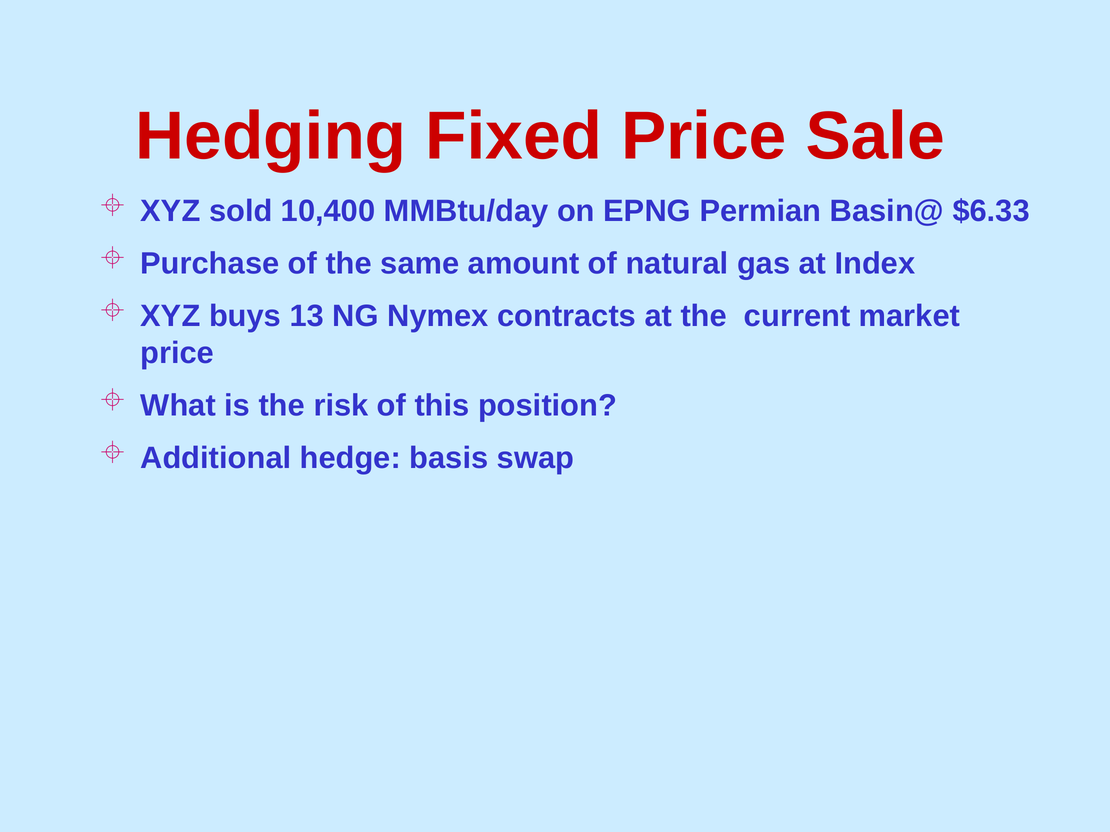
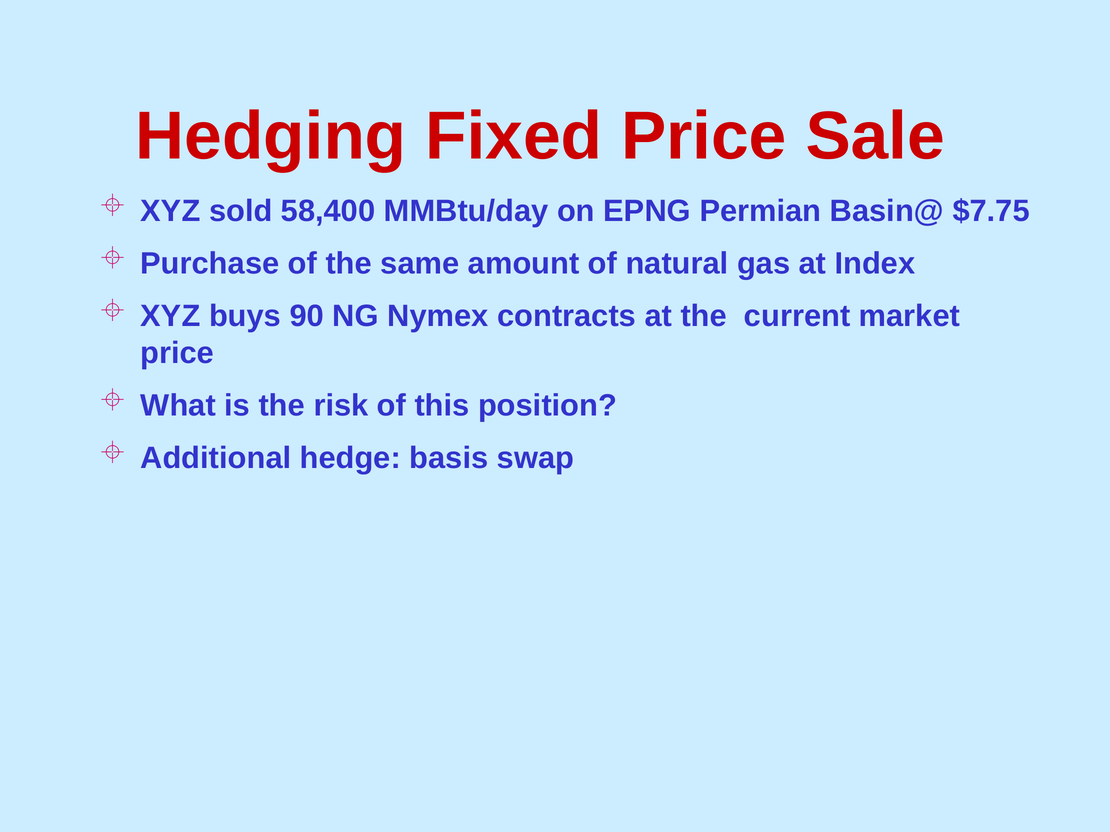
10,400: 10,400 -> 58,400
$6.33: $6.33 -> $7.75
13: 13 -> 90
